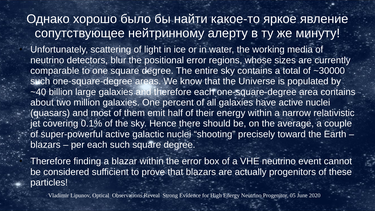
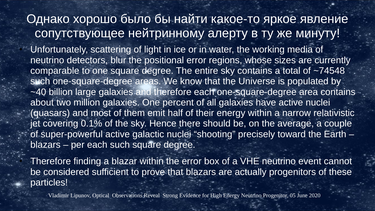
~30000: ~30000 -> ~74548
